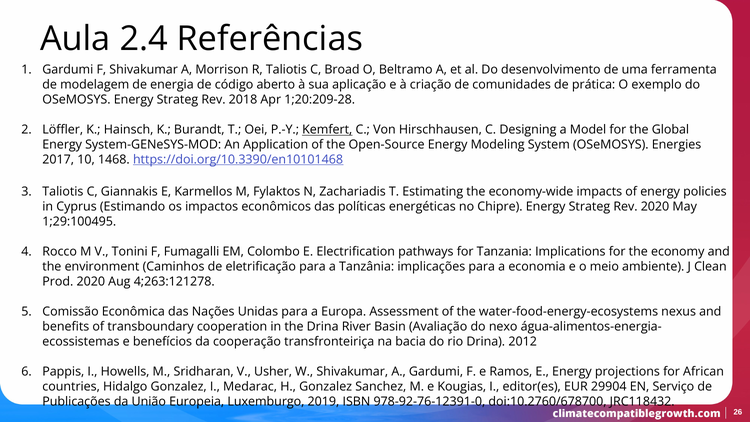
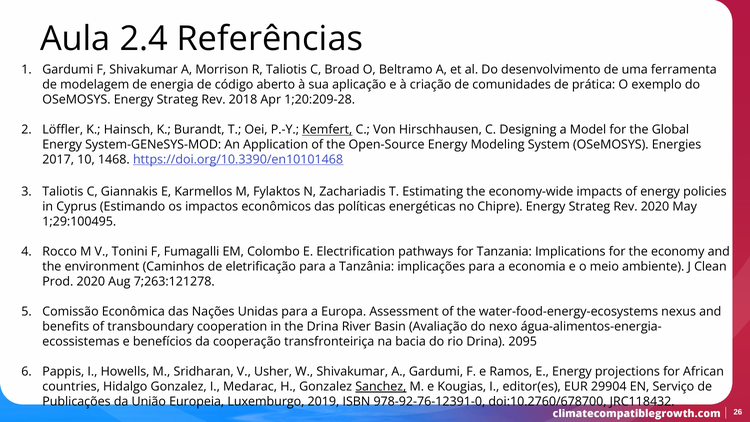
4;263:121278: 4;263:121278 -> 7;263:121278
2012: 2012 -> 2095
Sanchez underline: none -> present
